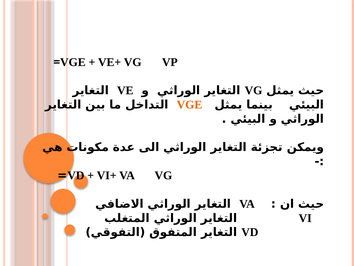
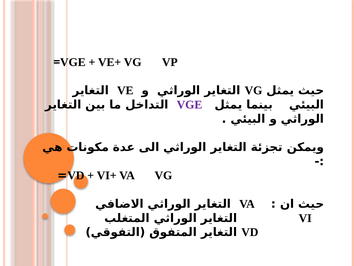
VGE at (189, 104) colour: orange -> purple
